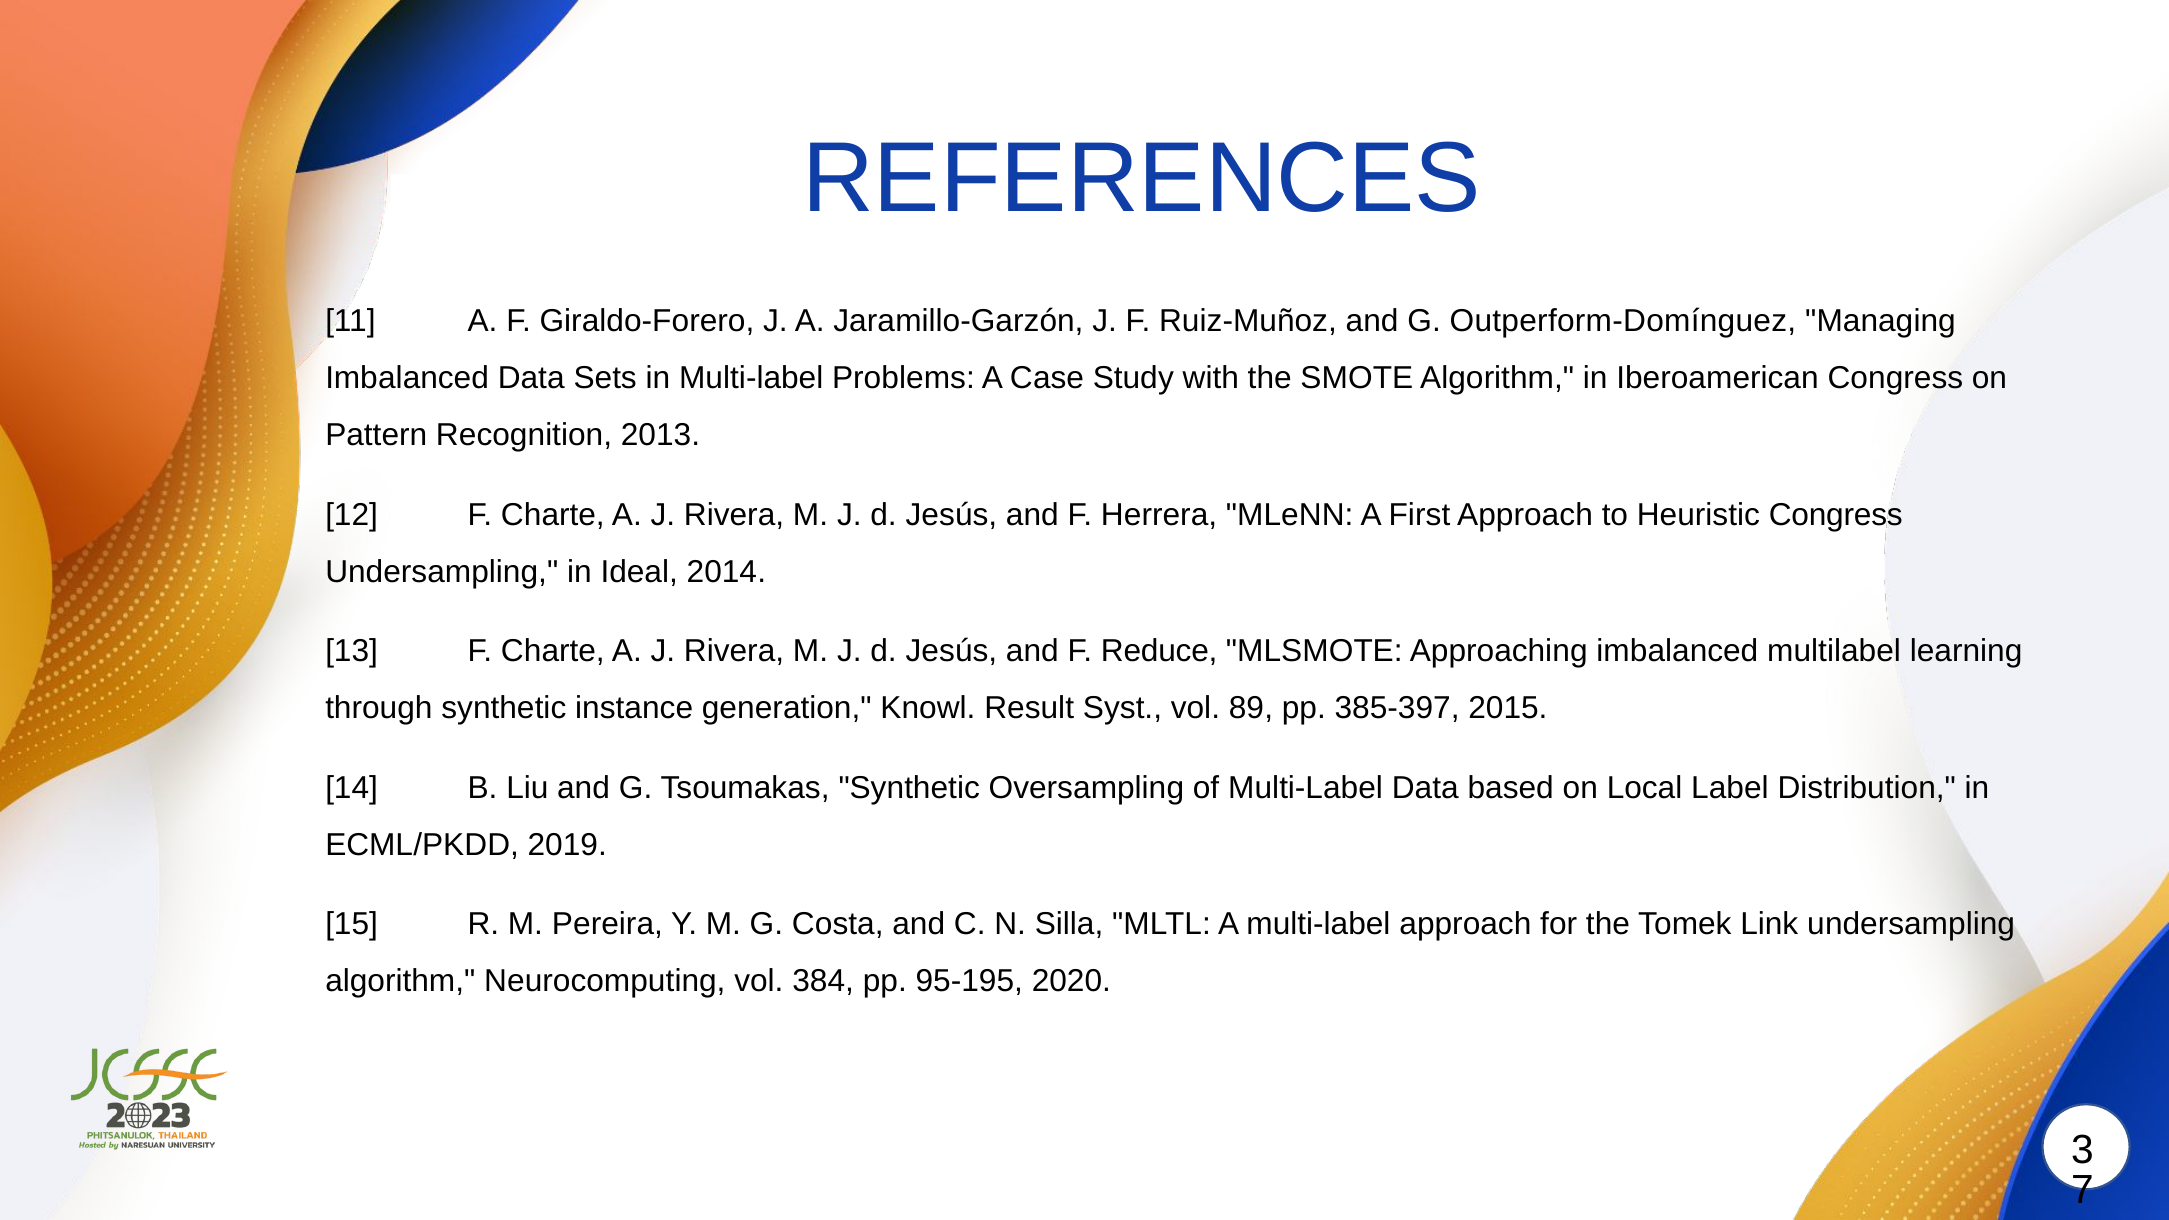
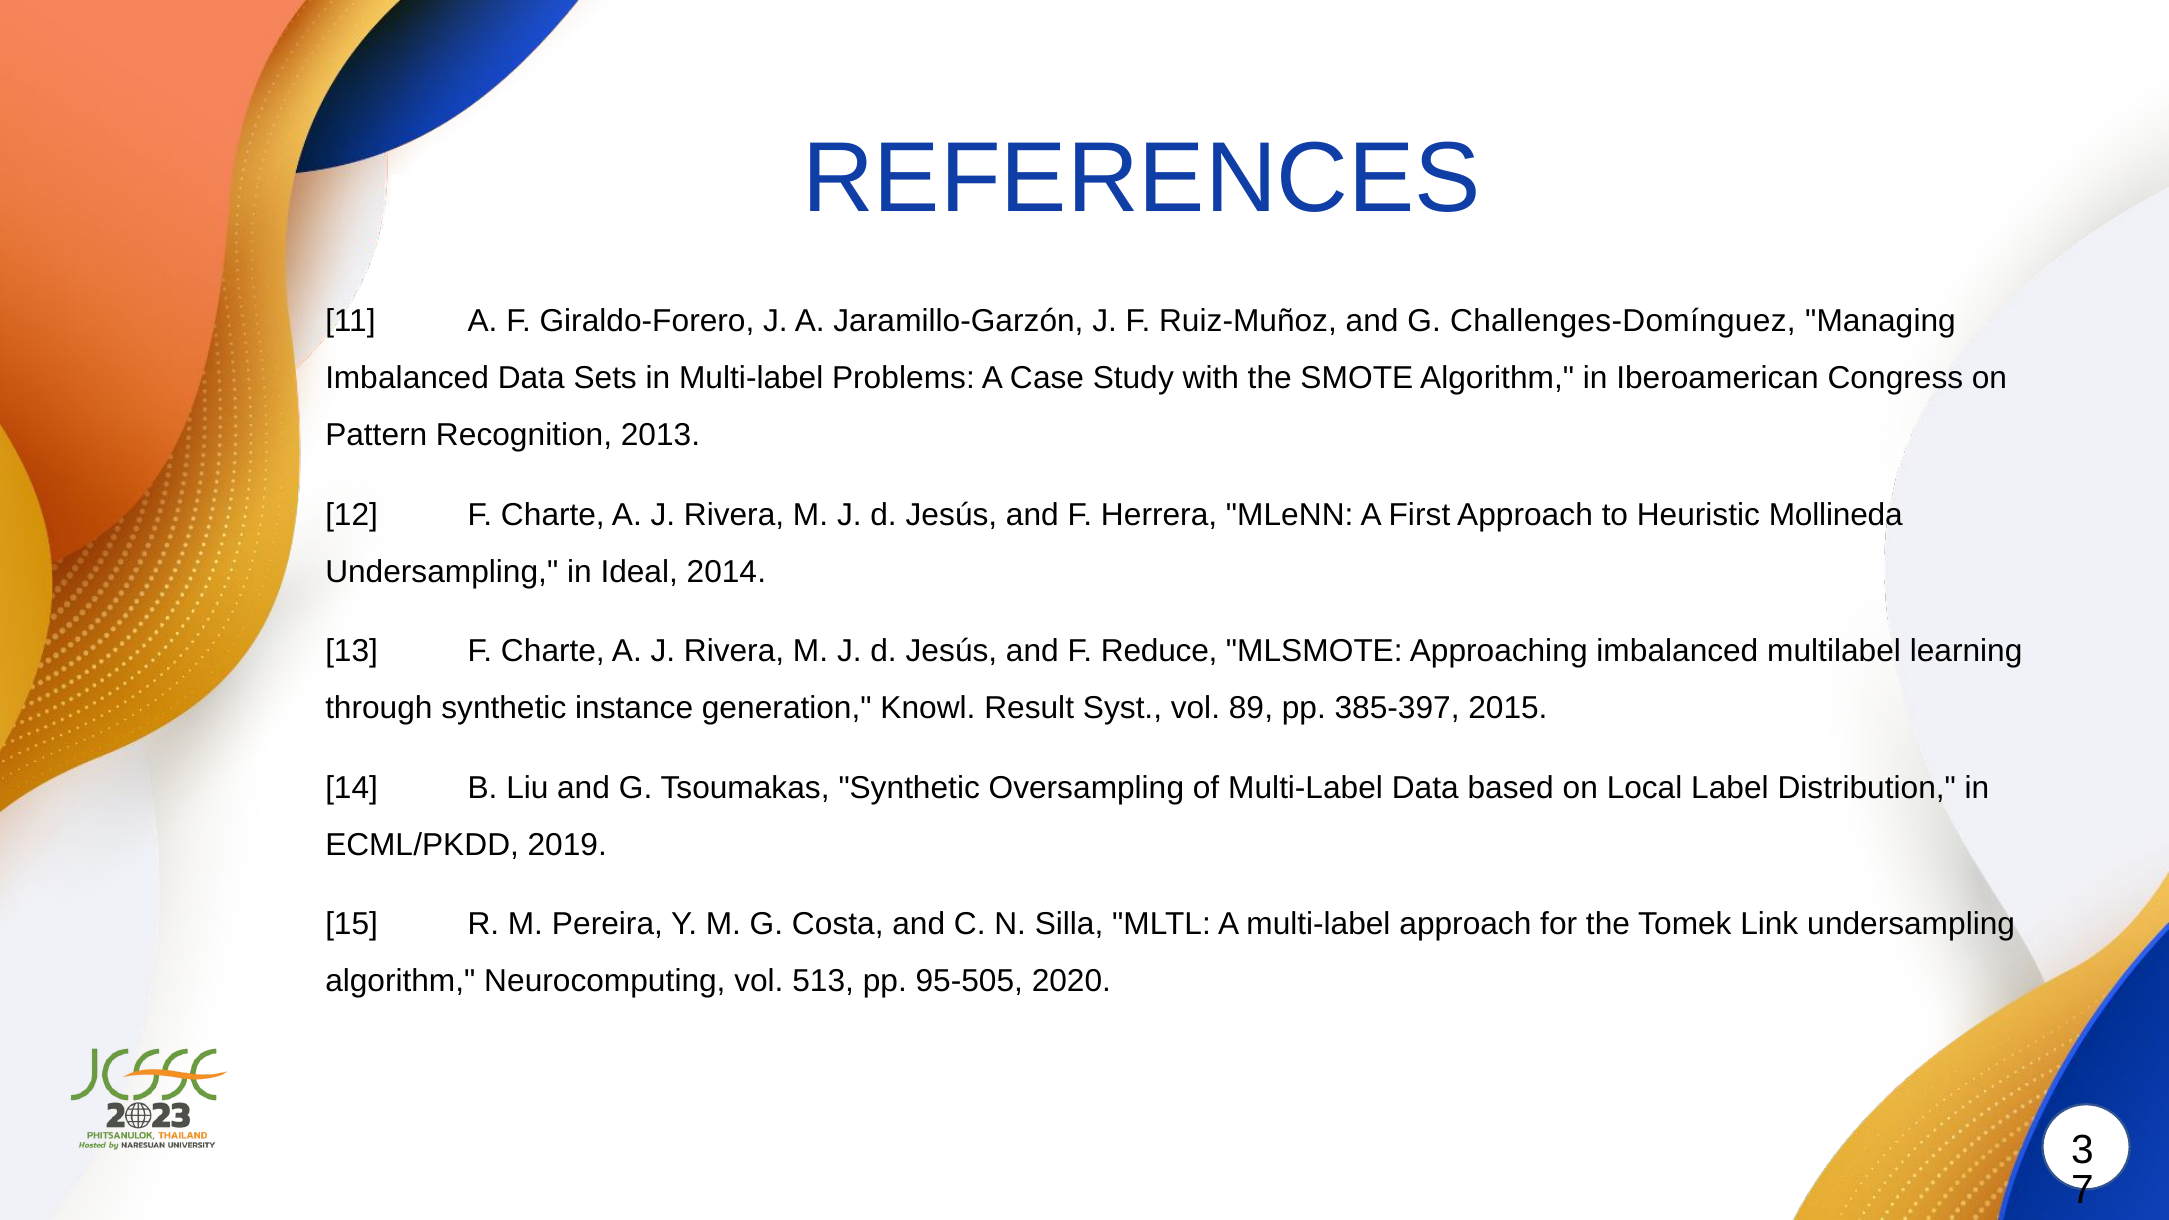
Outperform-Domínguez: Outperform-Domínguez -> Challenges-Domínguez
Heuristic Congress: Congress -> Mollineda
384: 384 -> 513
95-195: 95-195 -> 95-505
